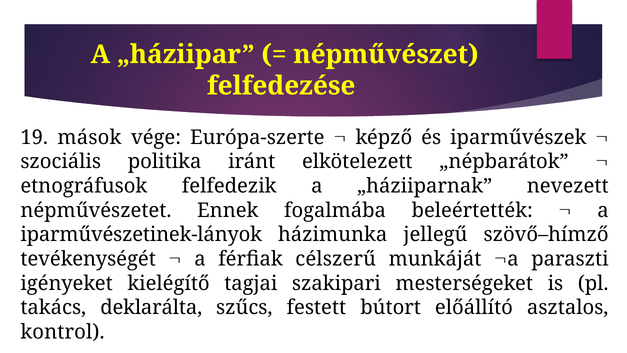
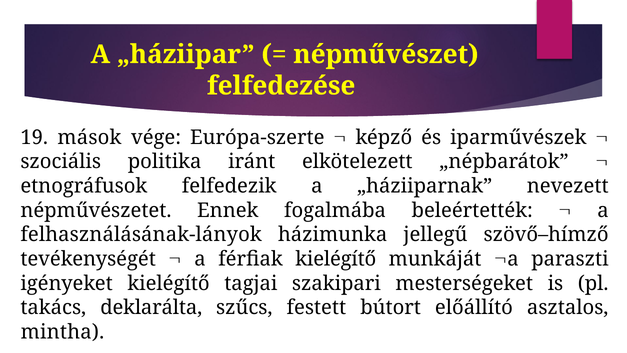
iparművészetinek-lányok: iparművészetinek-lányok -> felhasználásának-lányok
férfiak célszerű: célszerű -> kielégítő
kontrol: kontrol -> mintha
